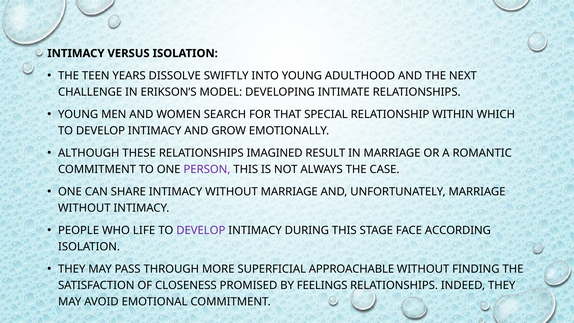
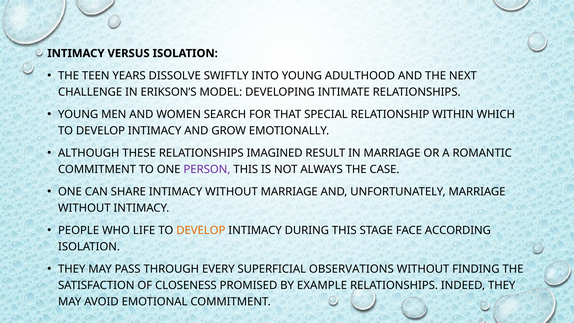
DEVELOP at (201, 230) colour: purple -> orange
MORE: MORE -> EVERY
APPROACHABLE: APPROACHABLE -> OBSERVATIONS
FEELINGS: FEELINGS -> EXAMPLE
